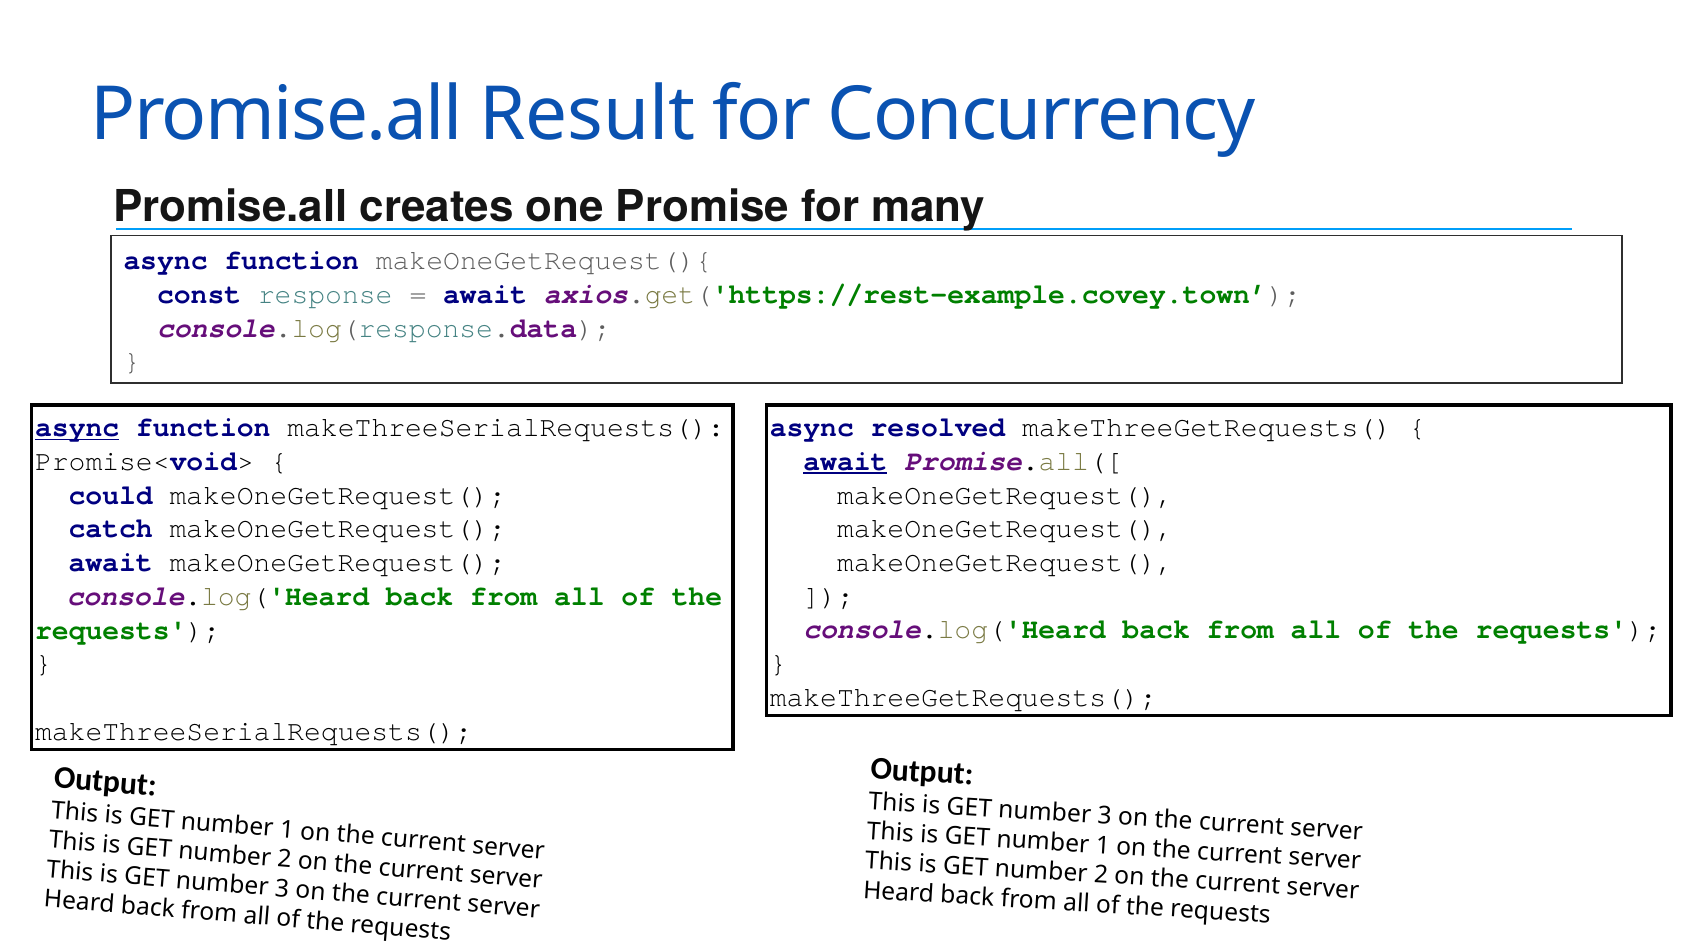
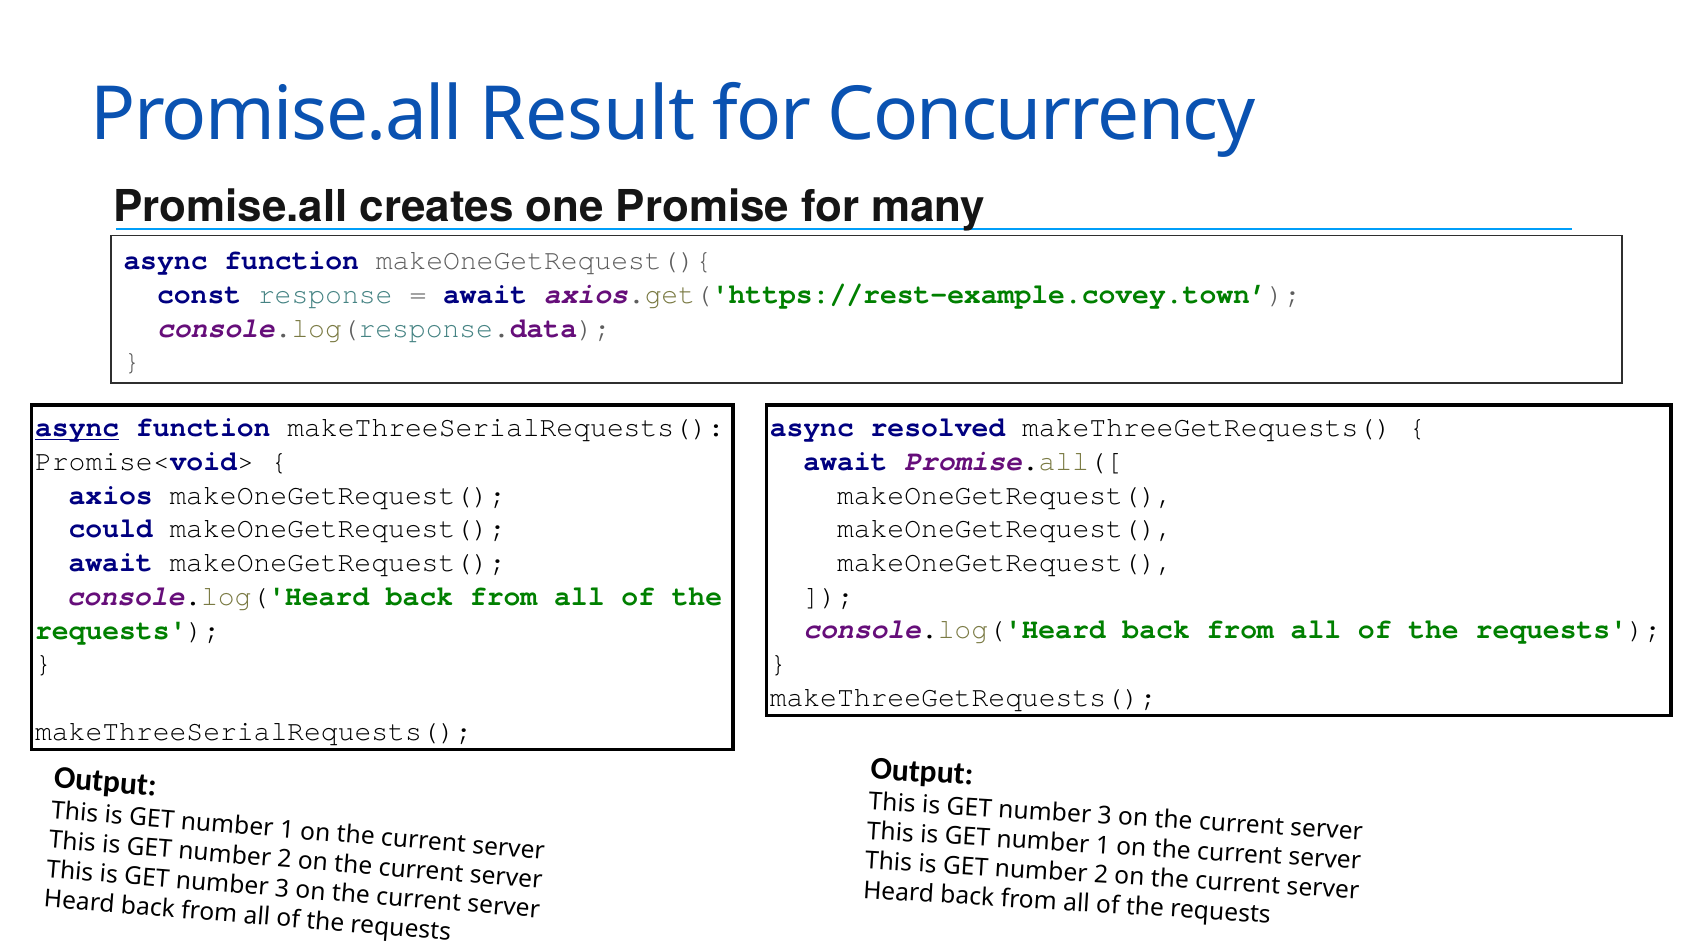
await at (845, 461) underline: present -> none
could: could -> axios
catch: catch -> could
